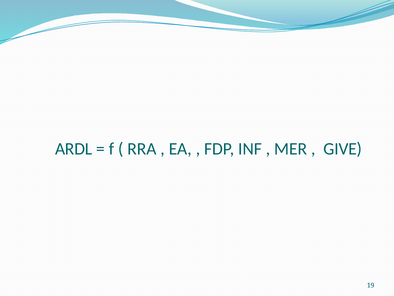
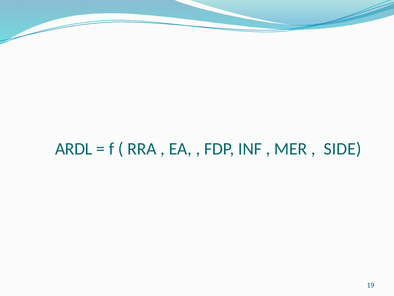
GIVE: GIVE -> SIDE
